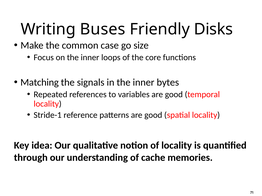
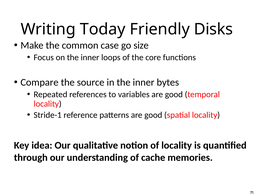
Buses: Buses -> Today
Matching: Matching -> Compare
signals: signals -> source
